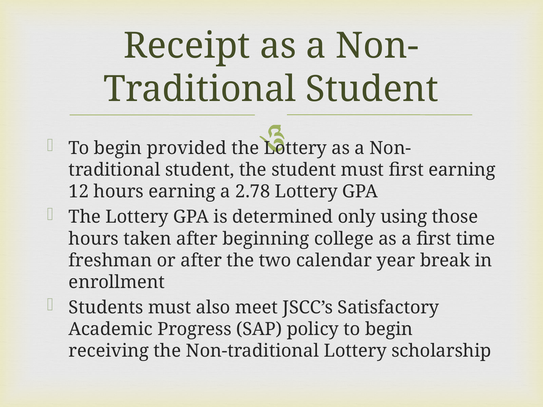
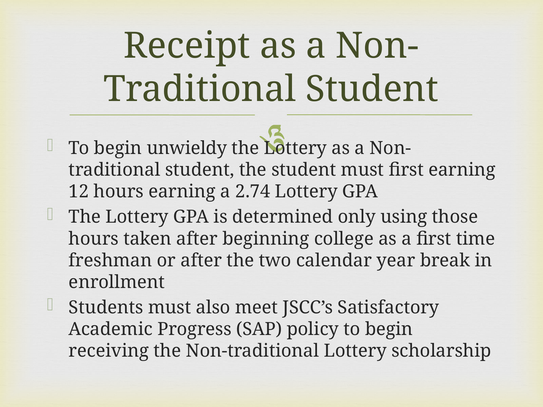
provided: provided -> unwieldy
2.78: 2.78 -> 2.74
